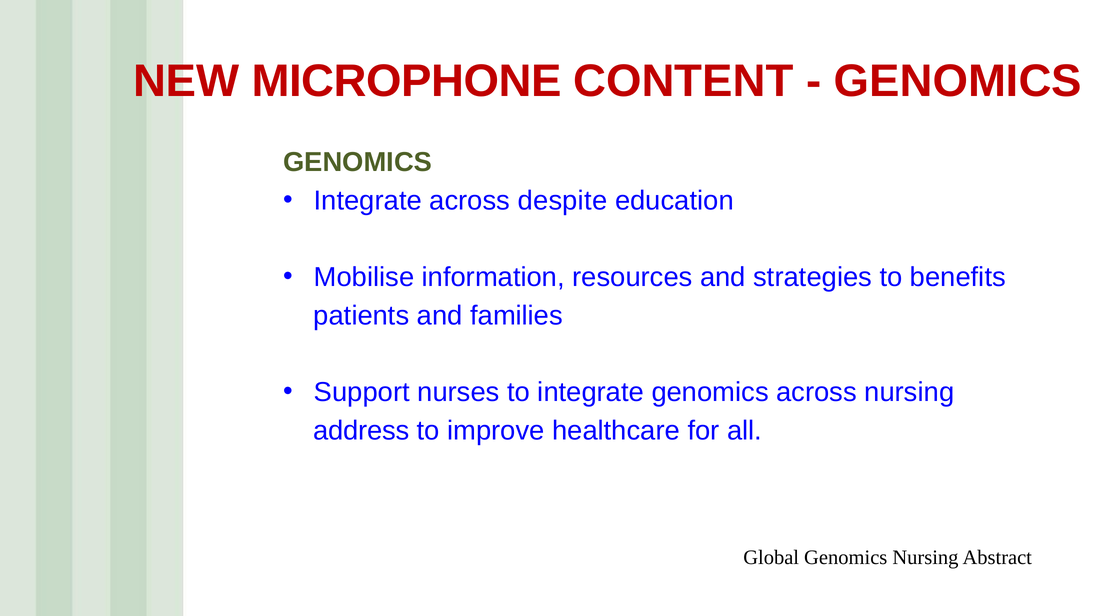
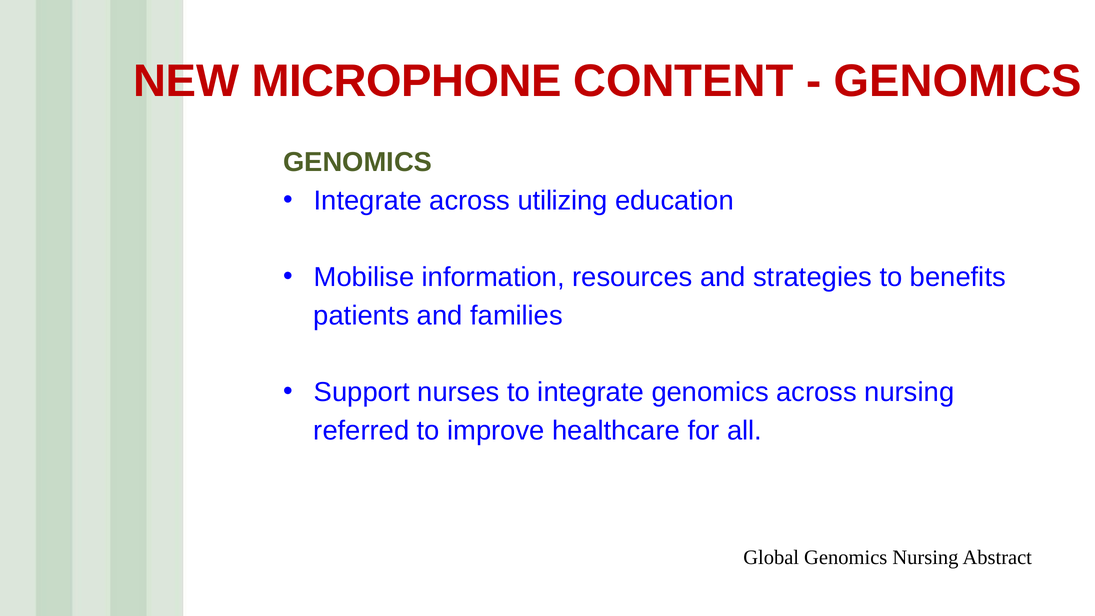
despite: despite -> utilizing
address: address -> referred
